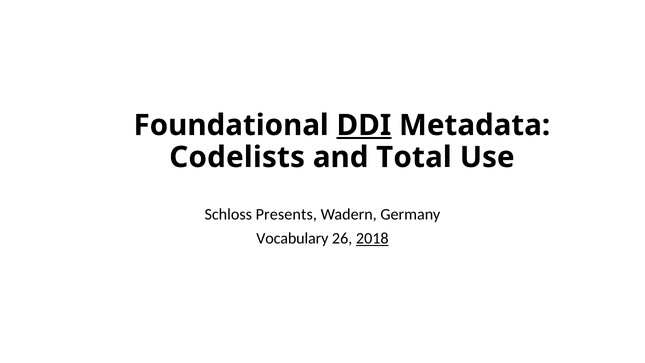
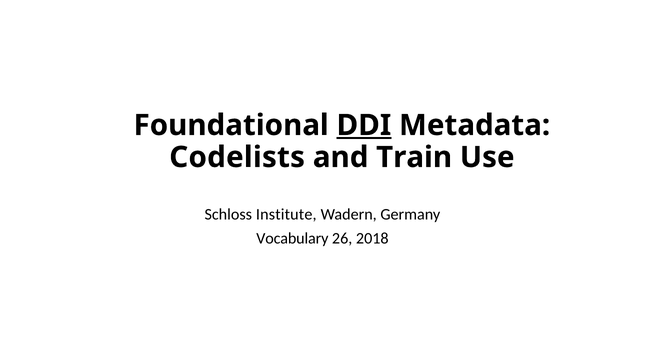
Total: Total -> Train
Presents: Presents -> Institute
2018 underline: present -> none
